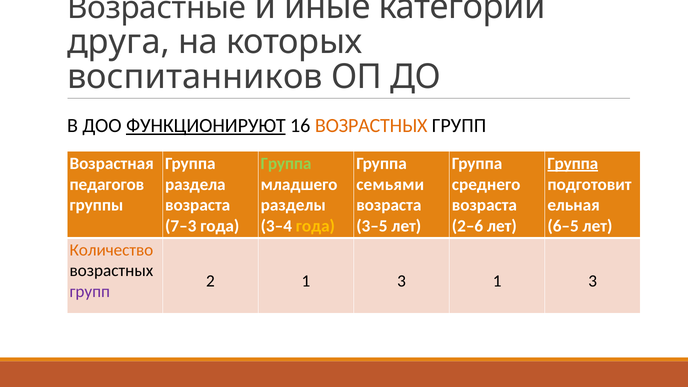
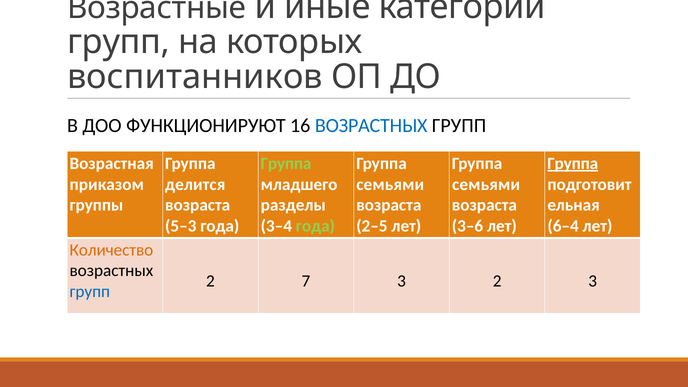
друга at (118, 42): друга -> групп
ФУНКЦИОНИРУЮТ underline: present -> none
ВОЗРАСТНЫХ at (371, 126) colour: orange -> blue
педагогов: педагогов -> приказом
раздела: раздела -> делится
среднего at (486, 184): среднего -> семьями
7–3: 7–3 -> 5–3
года at (315, 226) colour: yellow -> light green
3–5: 3–5 -> 2–5
2–6: 2–6 -> 3–6
6–5: 6–5 -> 6–4
2 1: 1 -> 7
3 1: 1 -> 2
групп at (90, 292) colour: purple -> blue
